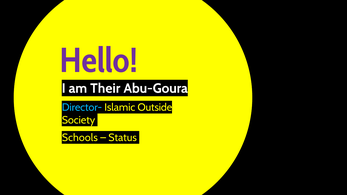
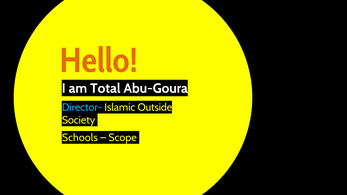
Hello colour: purple -> orange
Their: Their -> Total
Status: Status -> Scope
